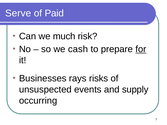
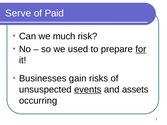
cash: cash -> used
rays: rays -> gain
events underline: none -> present
supply: supply -> assets
